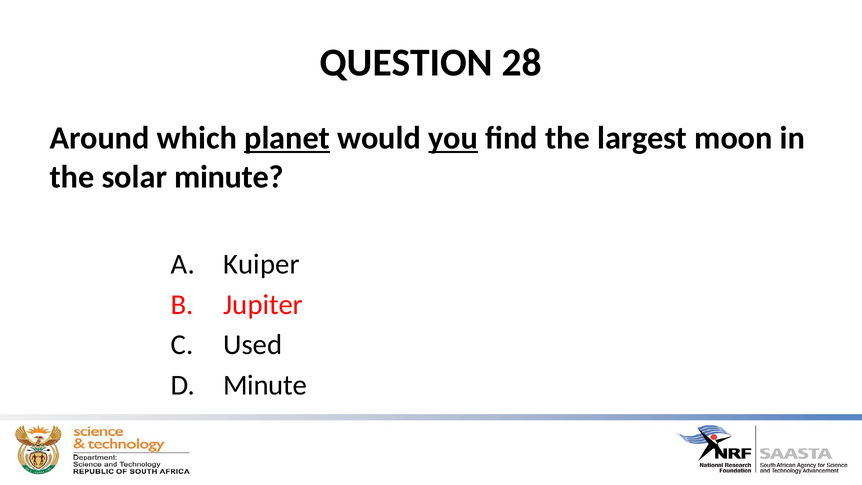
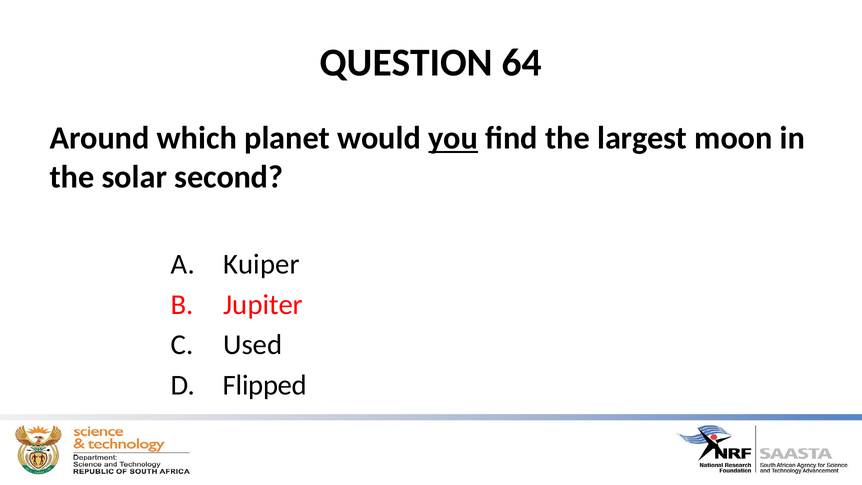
28: 28 -> 64
planet underline: present -> none
solar minute: minute -> second
Minute at (265, 385): Minute -> Flipped
